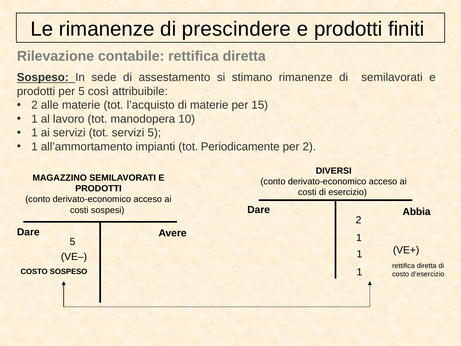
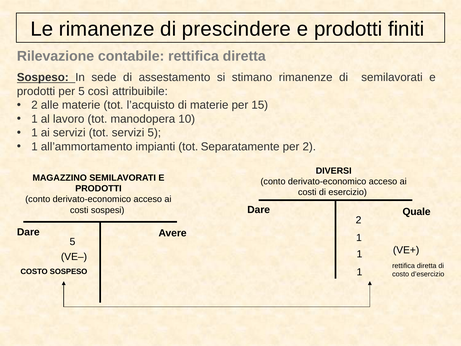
Periodicamente: Periodicamente -> Separatamente
Abbia: Abbia -> Quale
